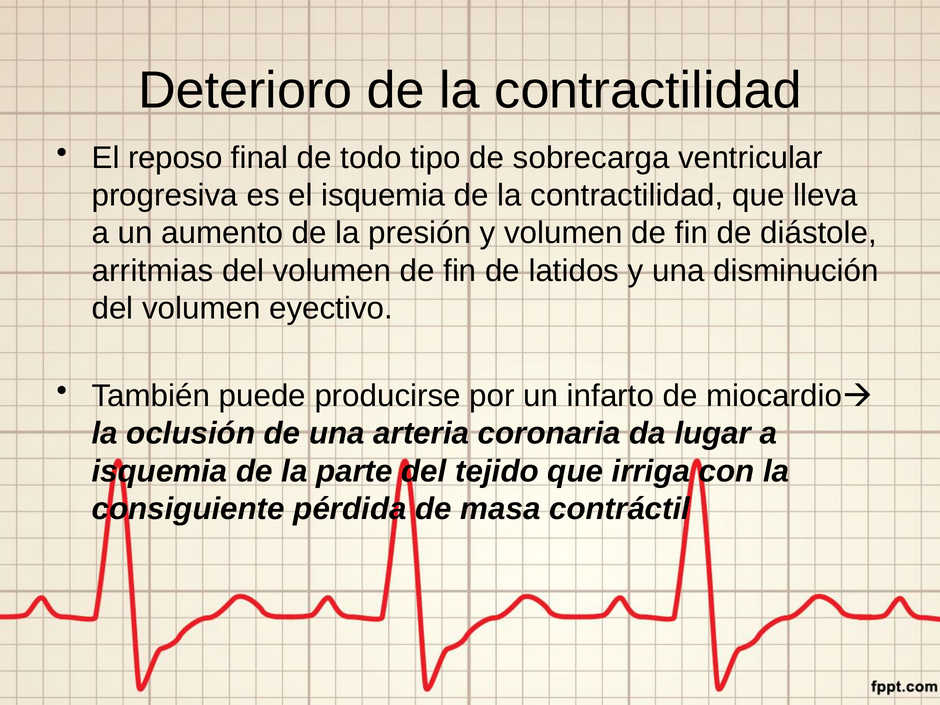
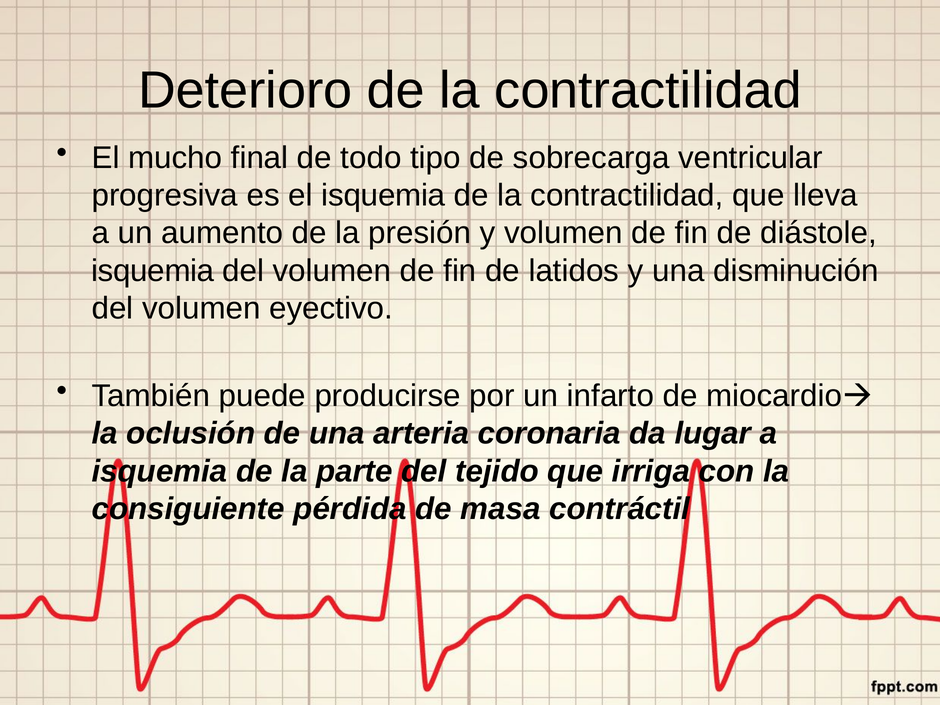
reposo: reposo -> mucho
arritmias at (153, 271): arritmias -> isquemia
